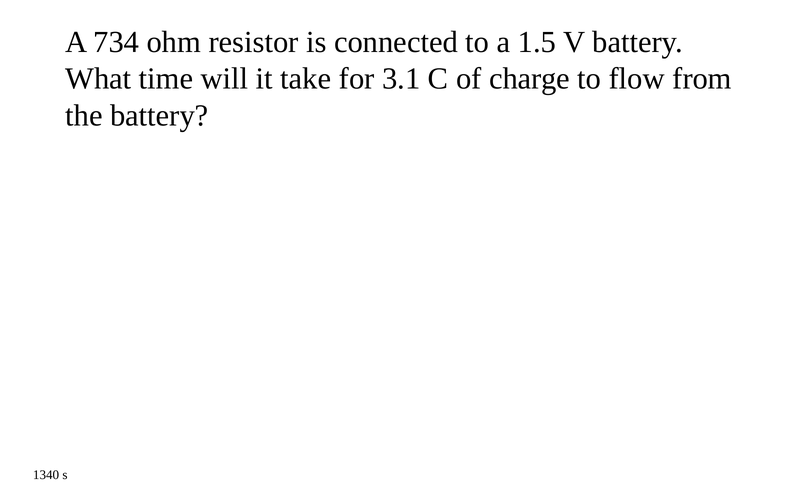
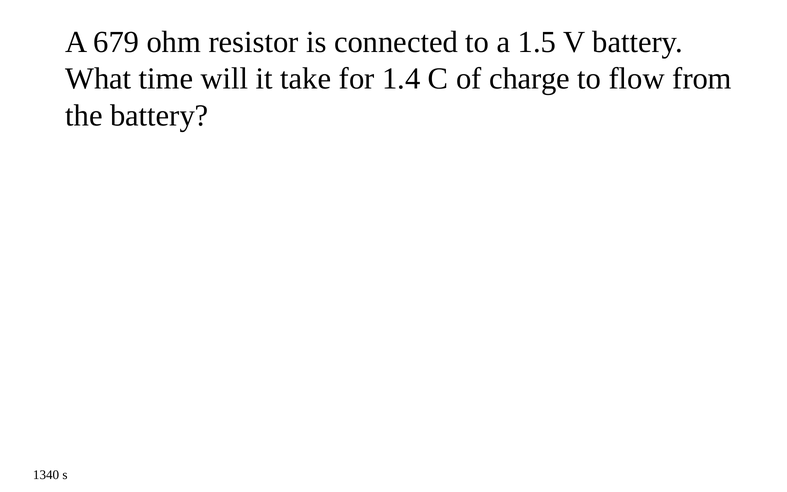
734: 734 -> 679
3.1: 3.1 -> 1.4
